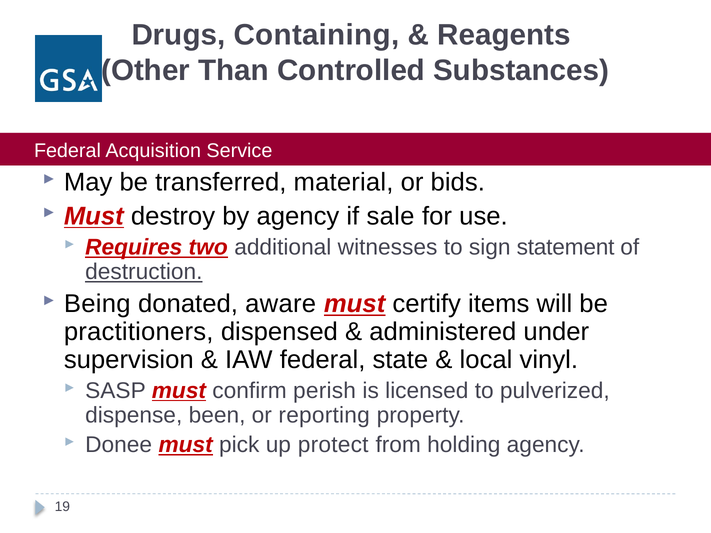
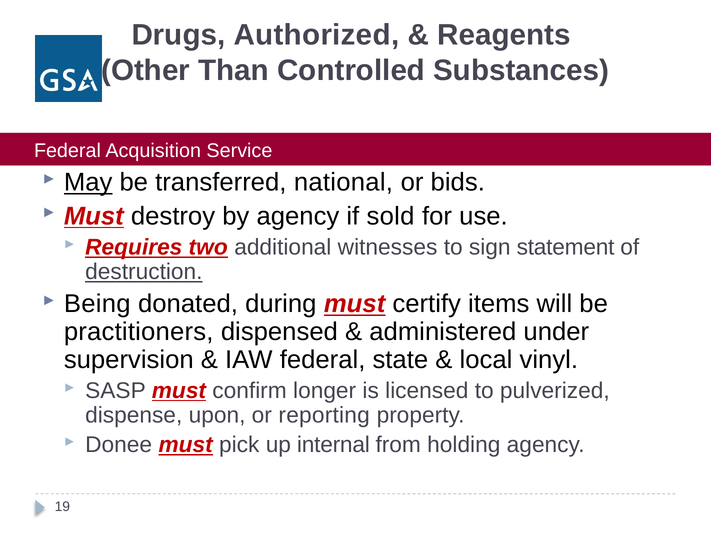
Containing: Containing -> Authorized
May underline: none -> present
material: material -> national
sale: sale -> sold
aware: aware -> during
perish: perish -> longer
been: been -> upon
protect: protect -> internal
